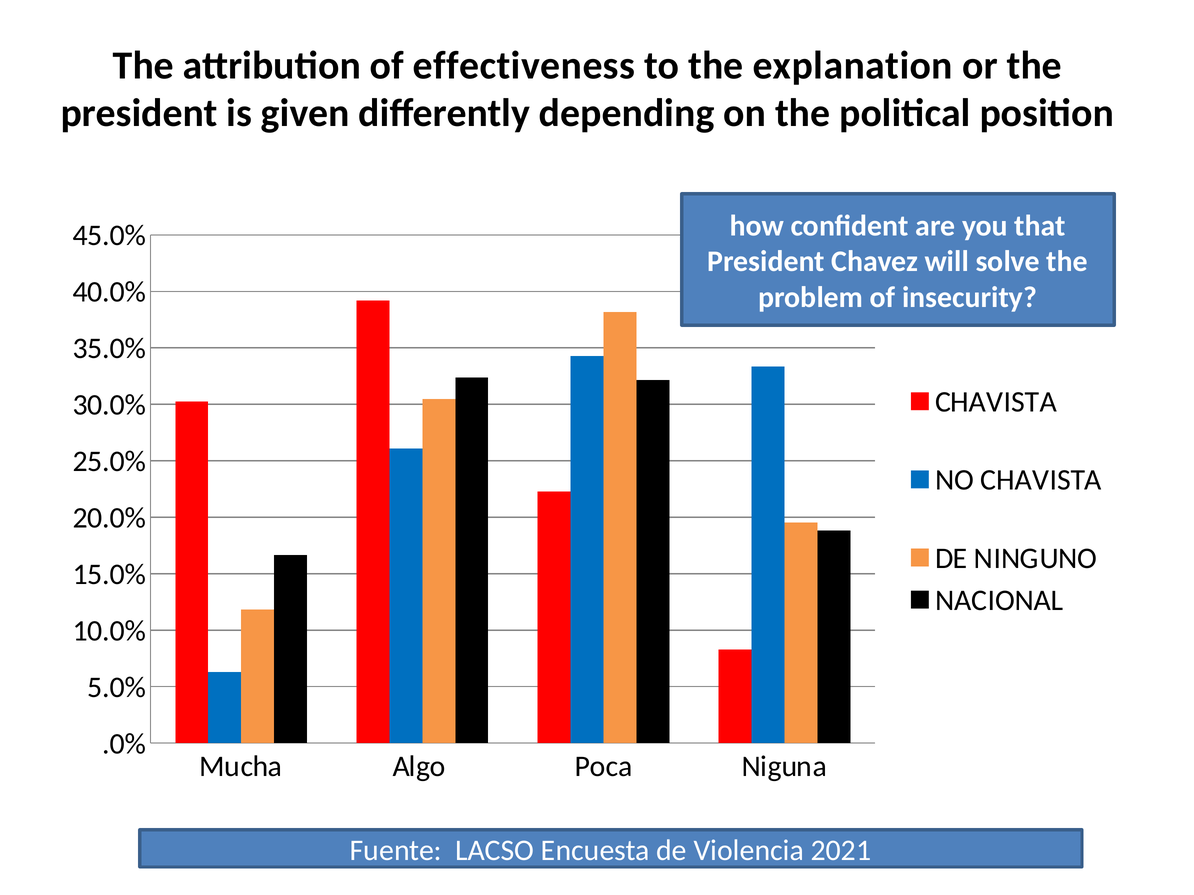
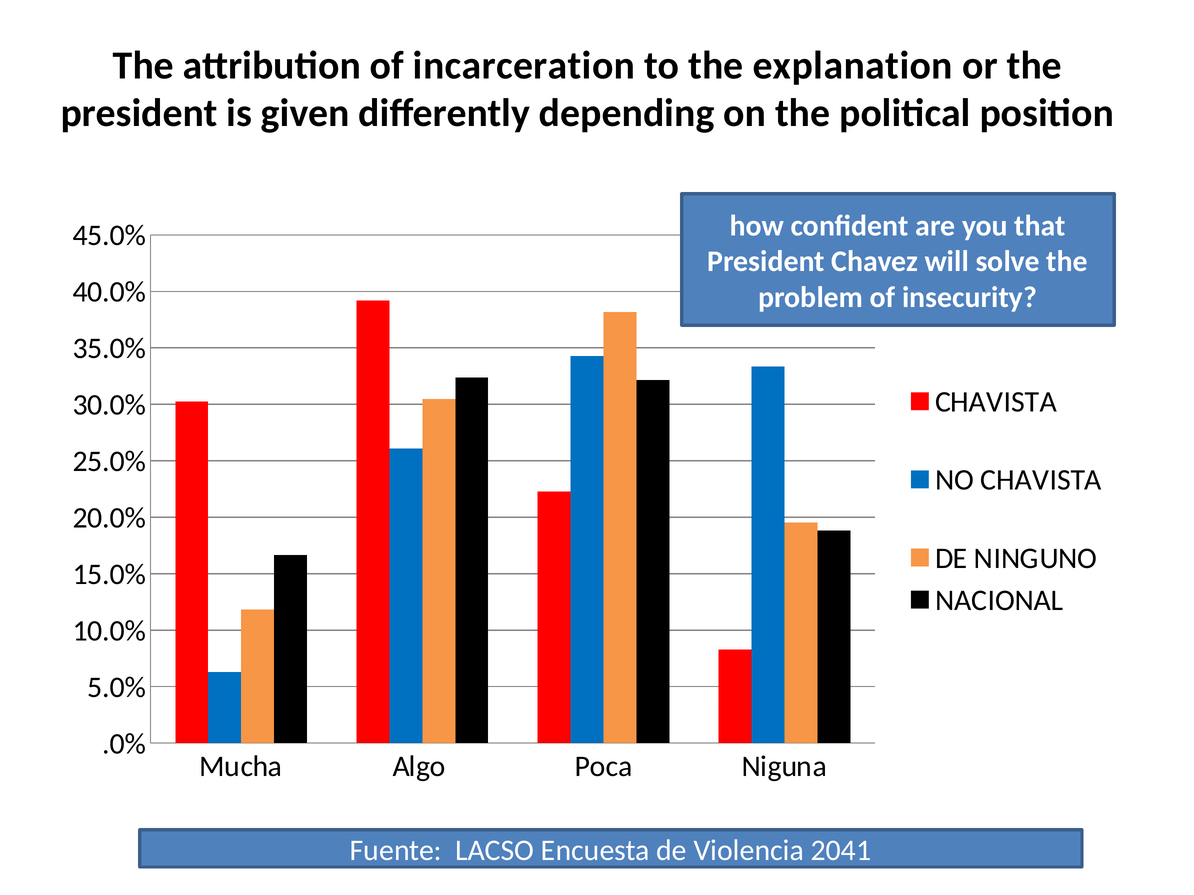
effectiveness: effectiveness -> incarceration
2021: 2021 -> 2041
